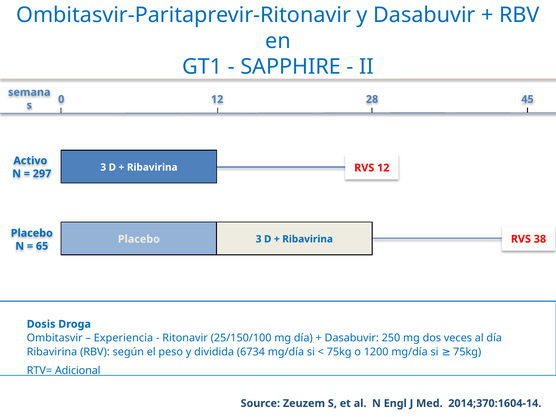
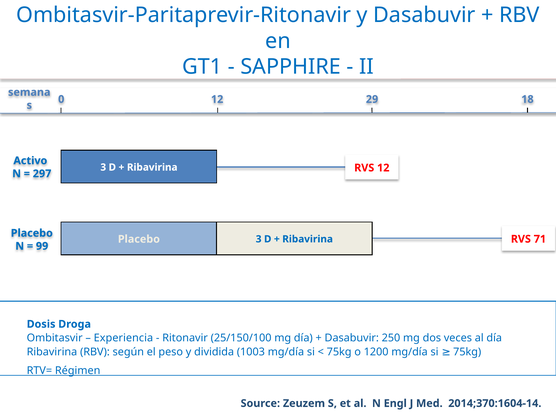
28: 28 -> 29
45: 45 -> 18
38: 38 -> 71
65: 65 -> 99
6734: 6734 -> 1003
Adicional: Adicional -> Régimen
